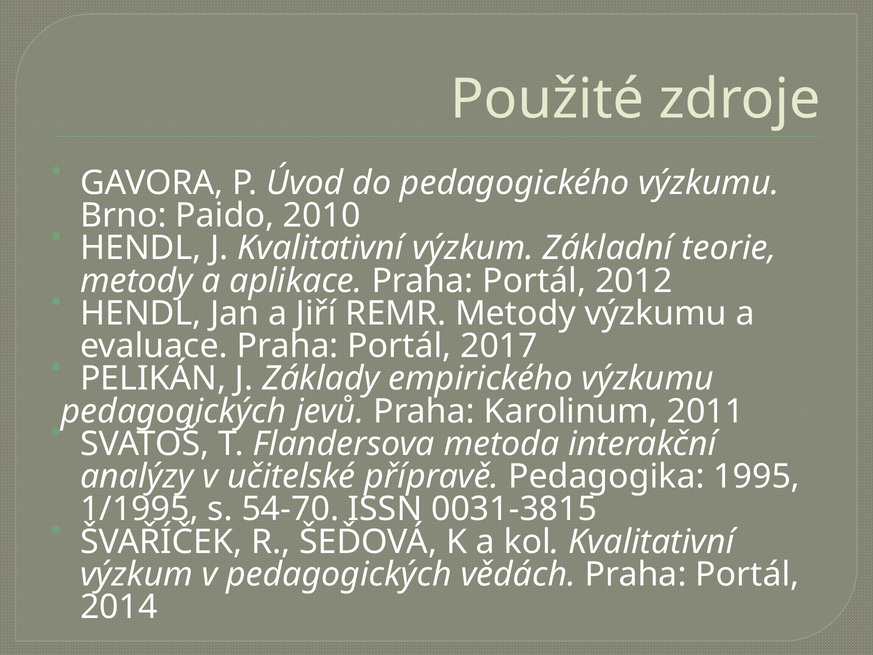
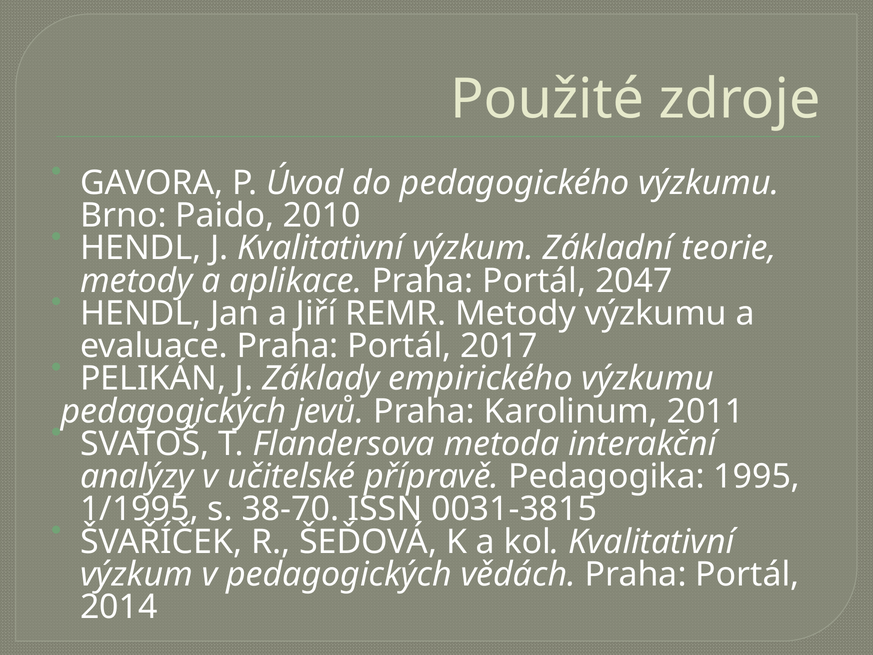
2012: 2012 -> 2047
54-70: 54-70 -> 38-70
